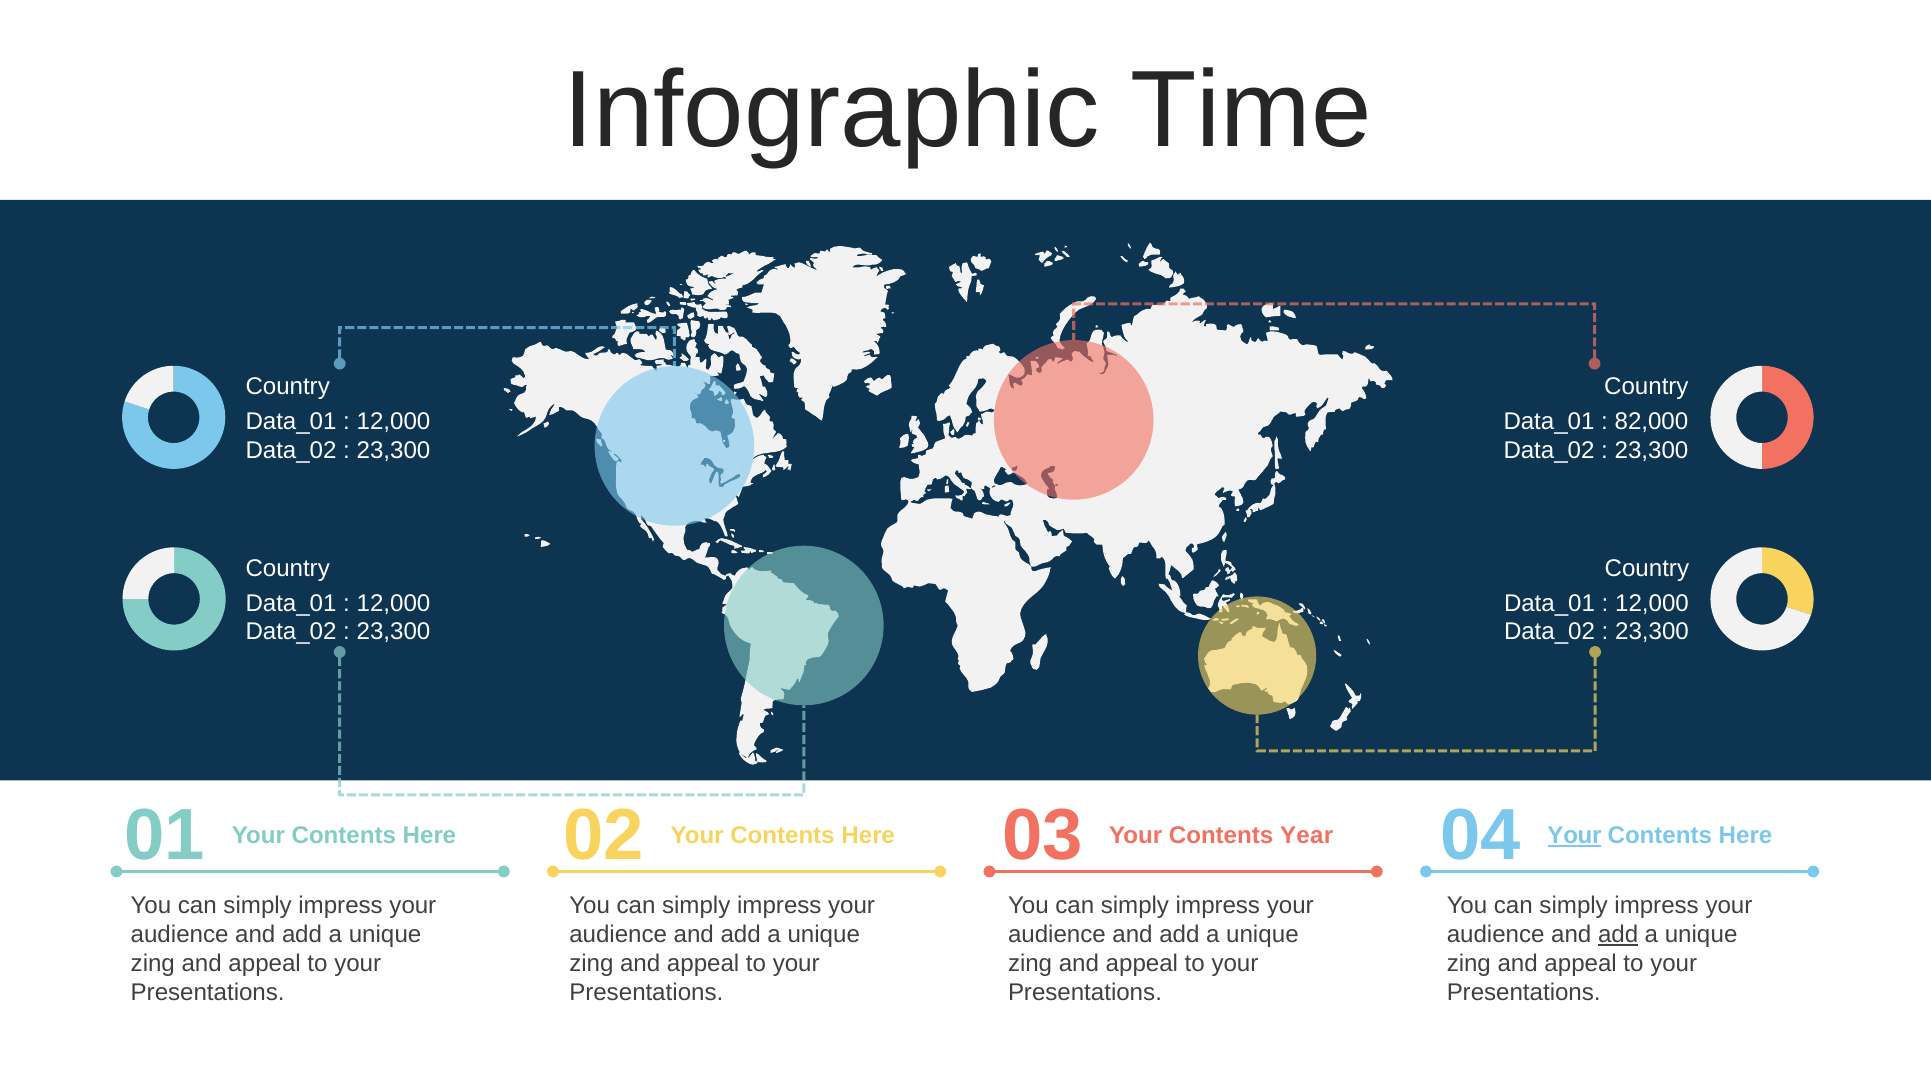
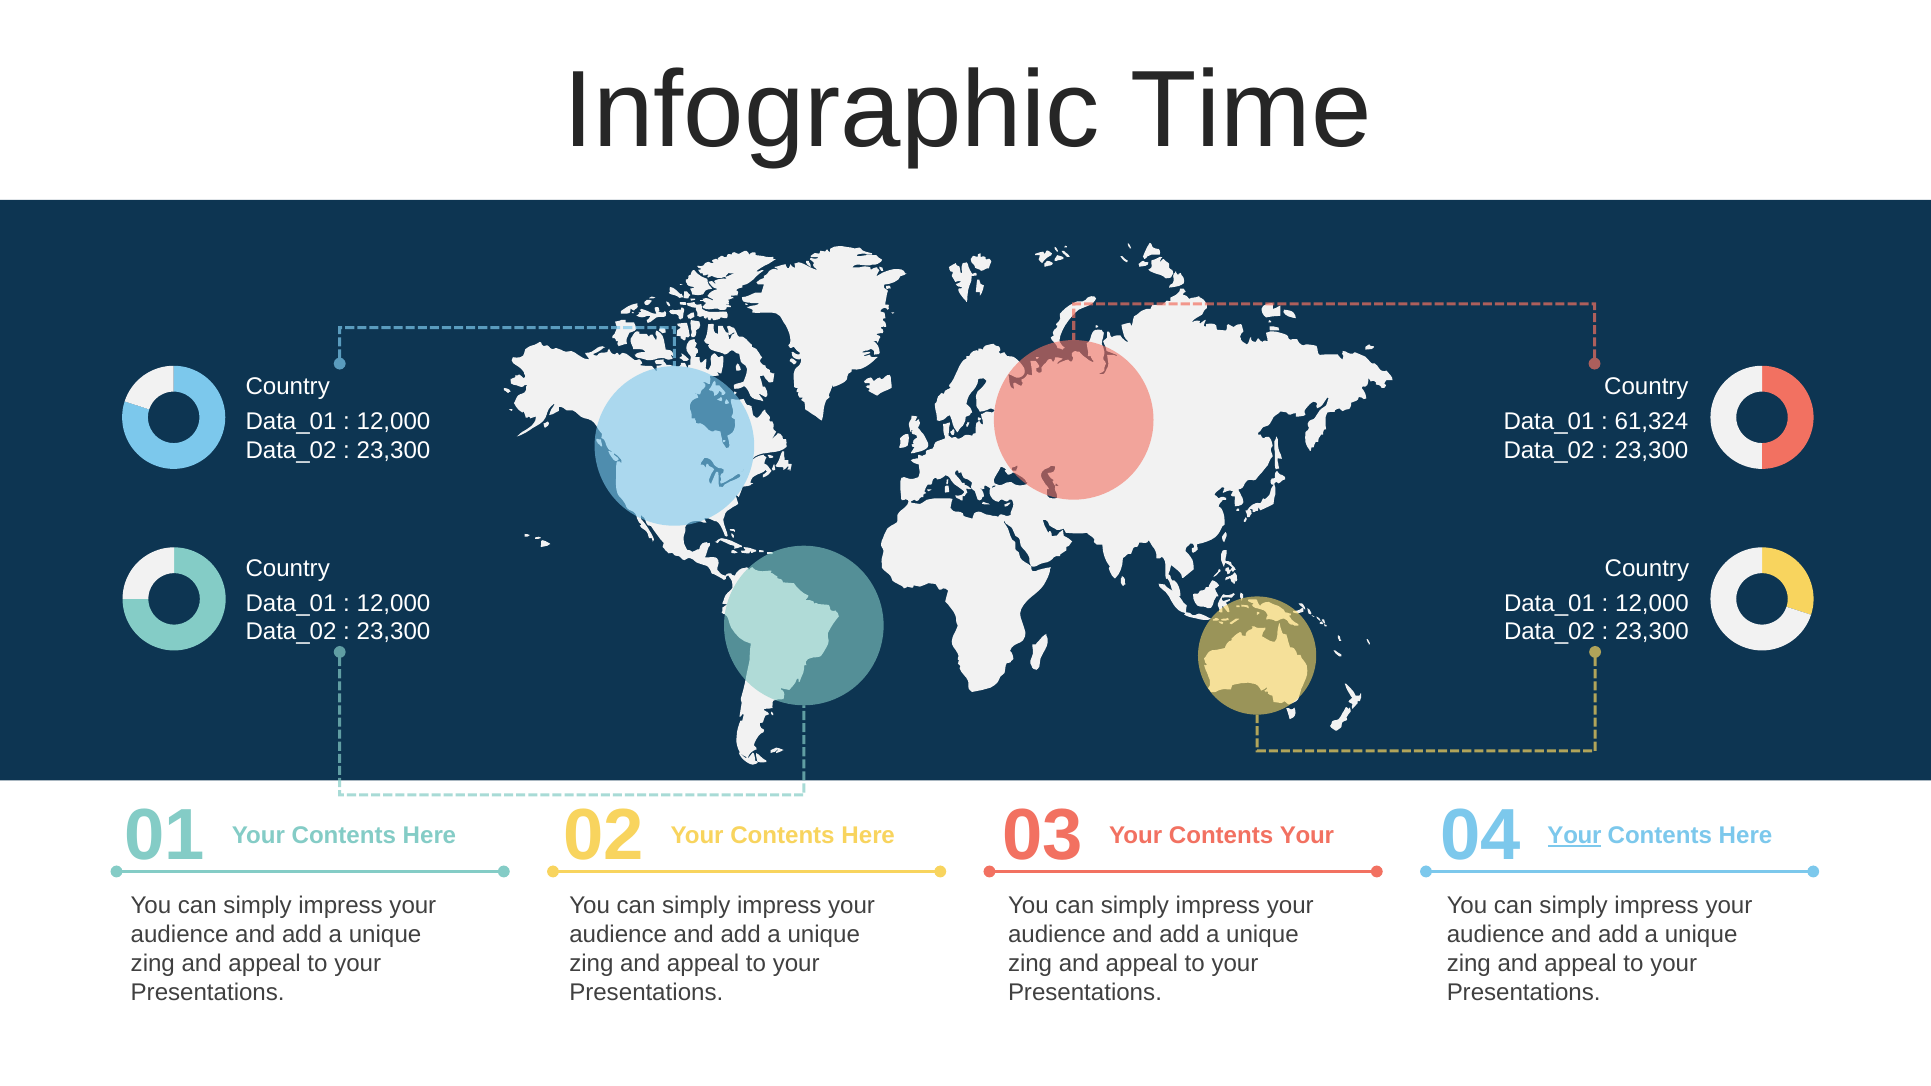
82,000: 82,000 -> 61,324
Contents Year: Year -> Your
add at (1618, 935) underline: present -> none
